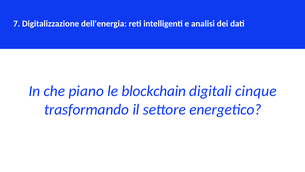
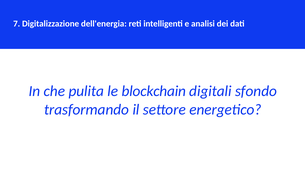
piano: piano -> pulita
cinque: cinque -> sfondo
